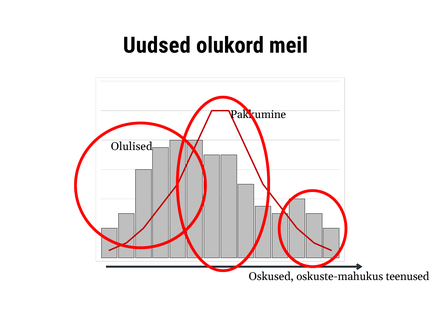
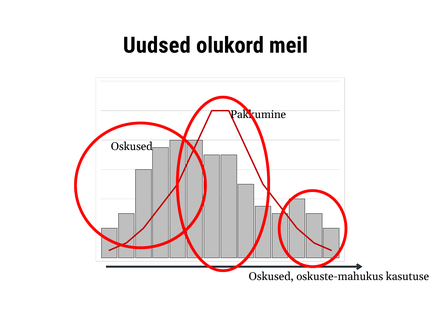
Olulised at (132, 146): Olulised -> Oskused
teenused: teenused -> kasutuse
